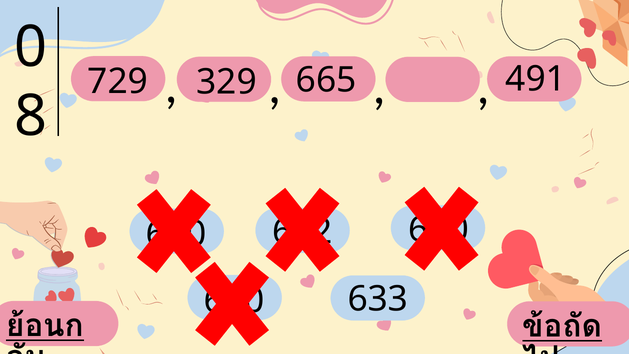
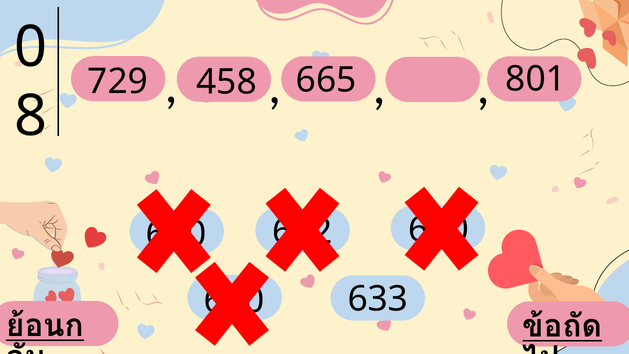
491: 491 -> 801
329: 329 -> 458
